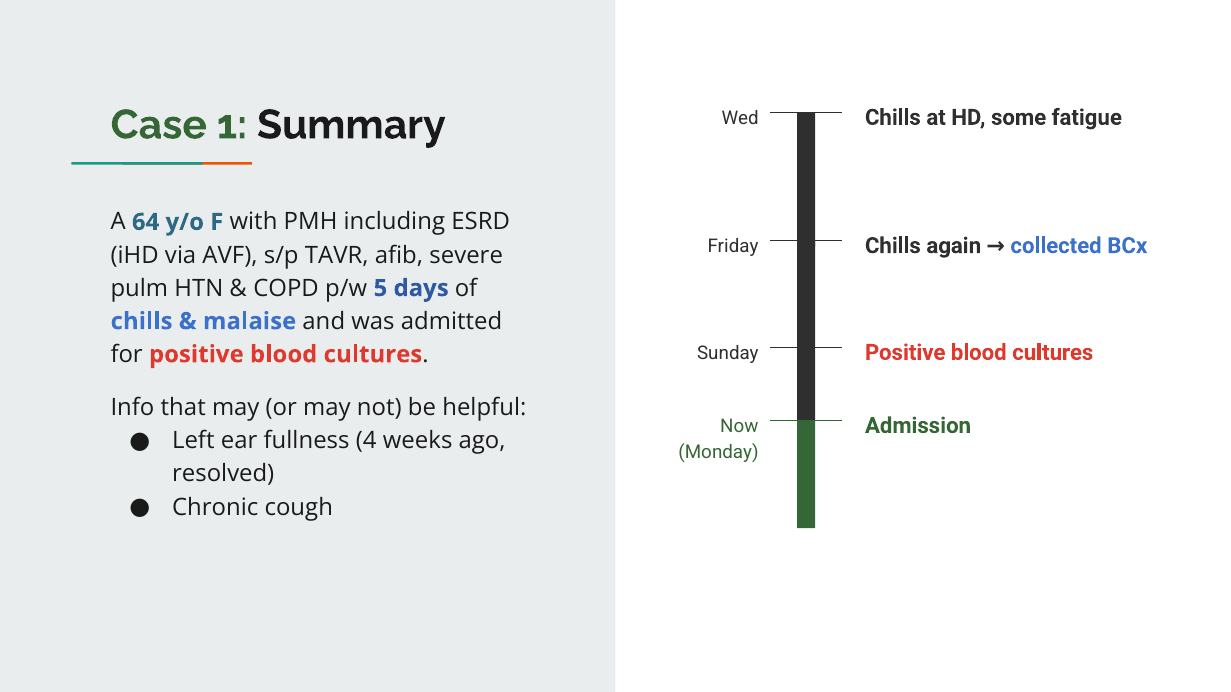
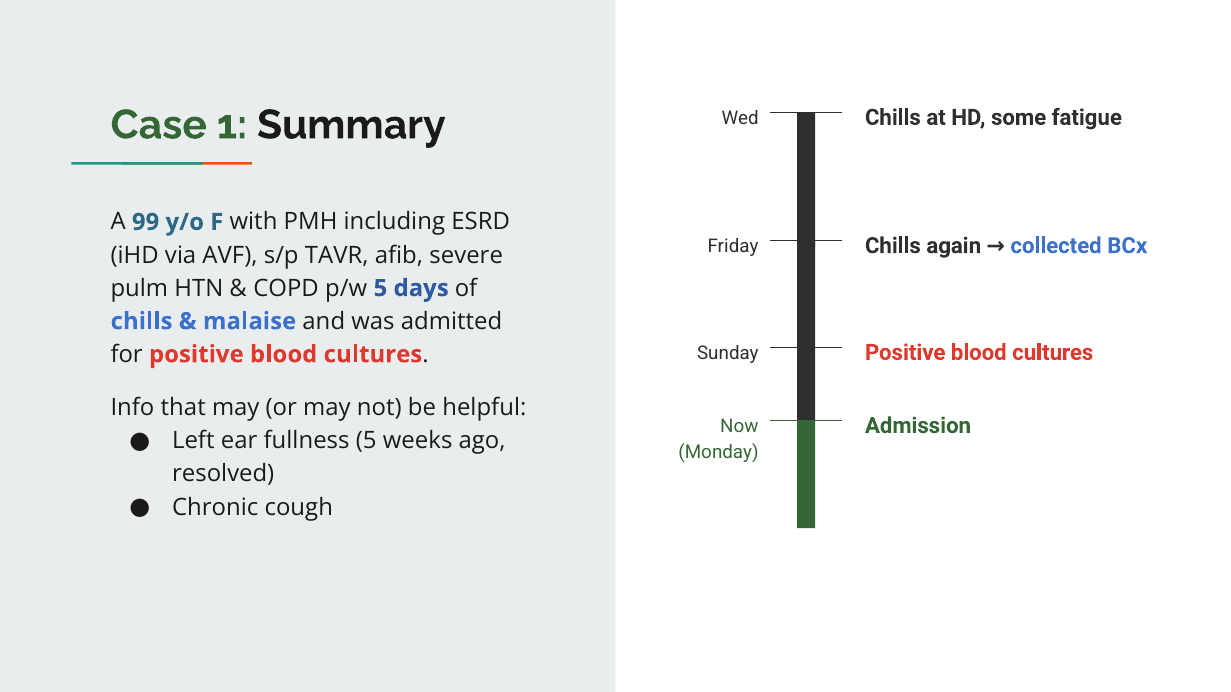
64: 64 -> 99
fullness 4: 4 -> 5
